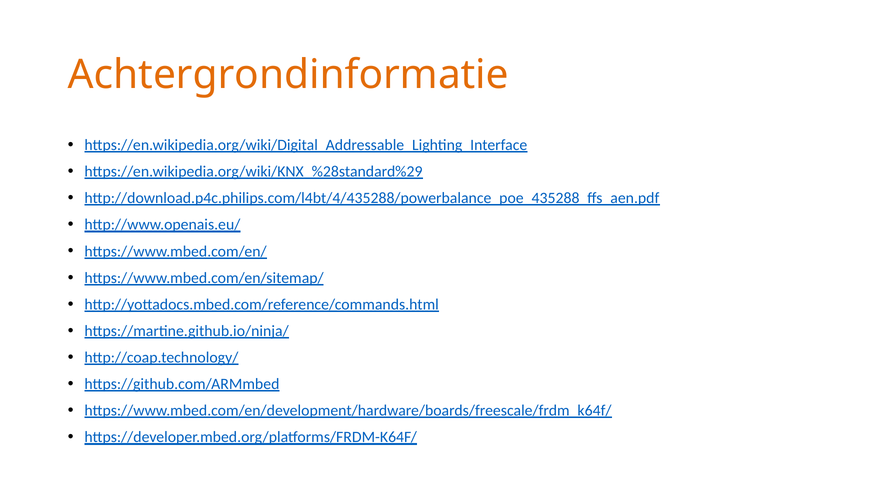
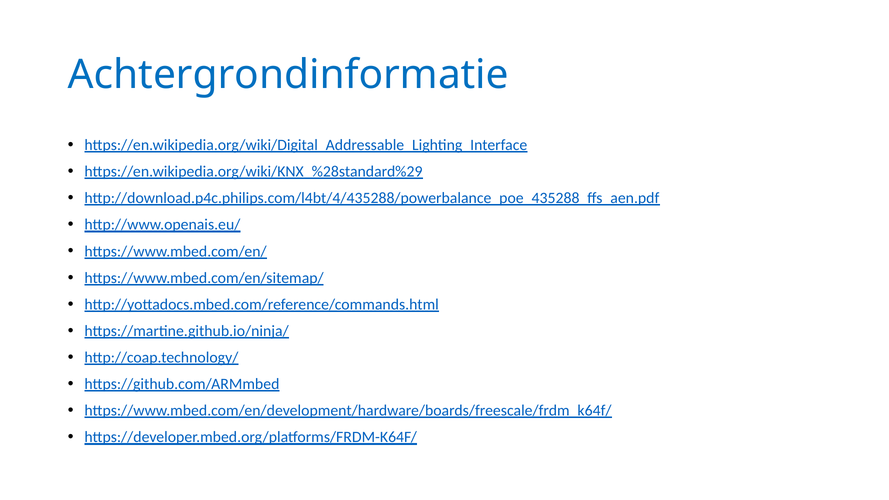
Achtergrondinformatie colour: orange -> blue
